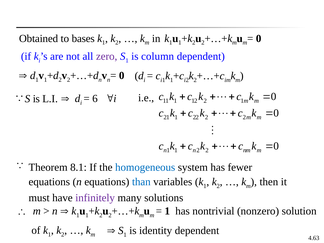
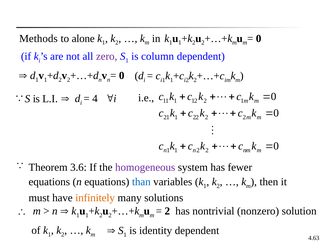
Obtained: Obtained -> Methods
bases: bases -> alone
6: 6 -> 4
8.1: 8.1 -> 3.6
homogeneous colour: blue -> purple
infinitely colour: purple -> orange
1 at (167, 211): 1 -> 2
